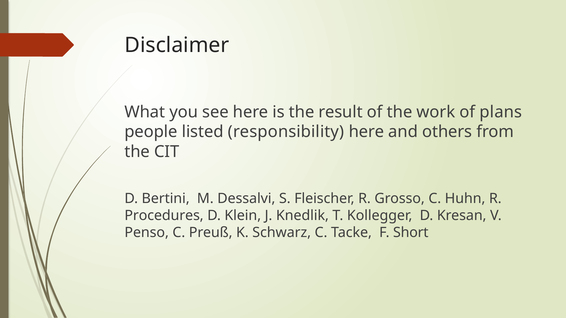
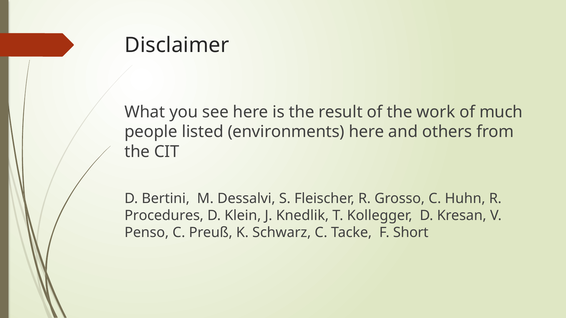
plans: plans -> much
responsibility: responsibility -> environments
